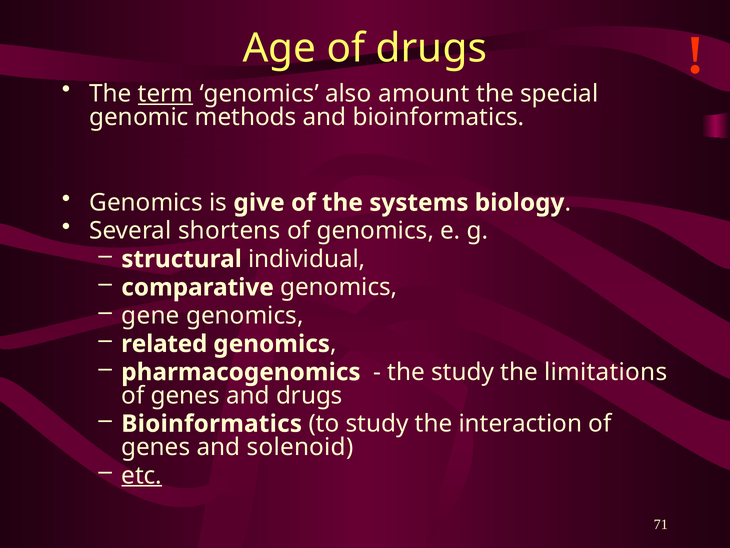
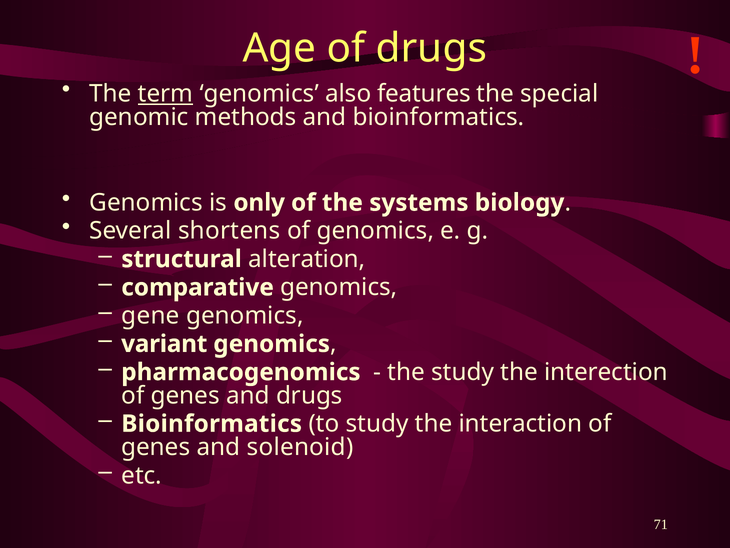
amount: amount -> features
give: give -> only
individual: individual -> alteration
related: related -> variant
limitations: limitations -> interection
etc underline: present -> none
